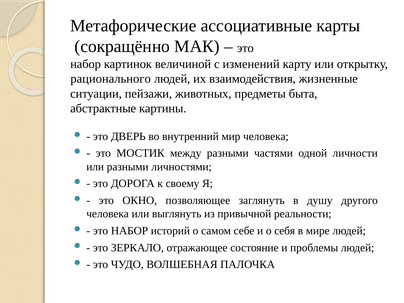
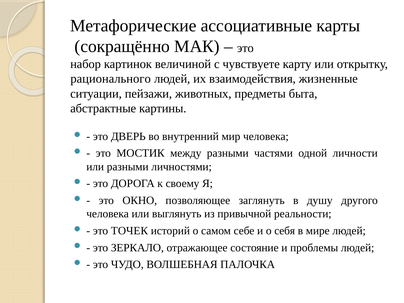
изменений: изменений -> чувствуете
НАБОР at (130, 231): НАБОР -> ТОЧЕК
